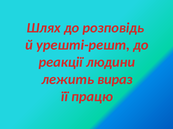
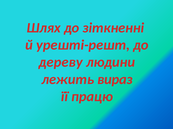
розповідь: розповідь -> зіткненні
реакції: реакції -> дереву
